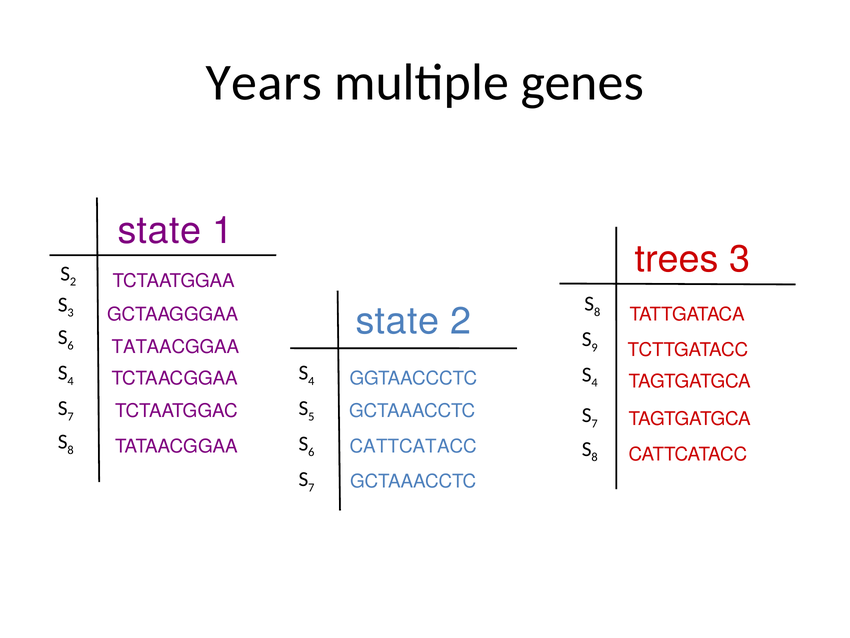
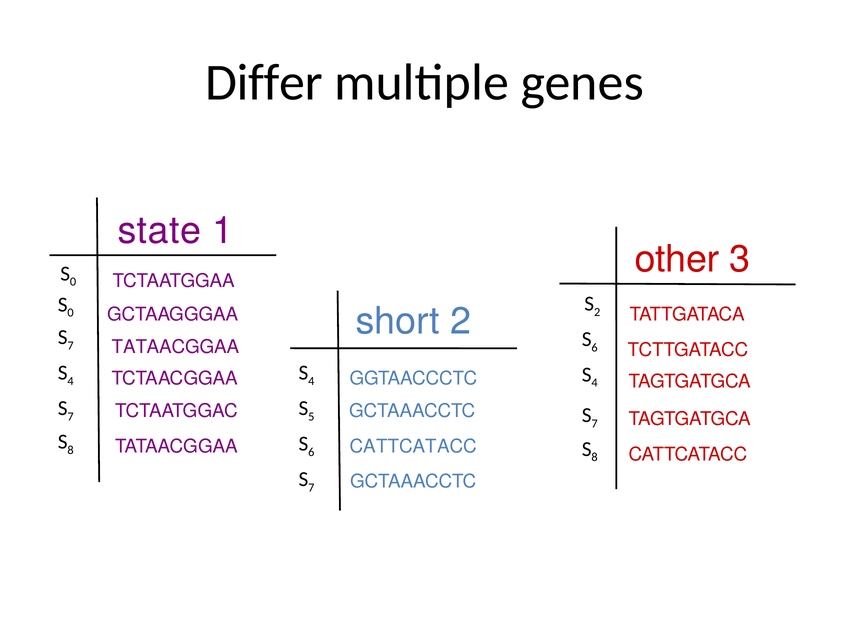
Years: Years -> Differ
trees: trees -> other
2 at (73, 282): 2 -> 0
8 at (597, 312): 8 -> 2
3 at (71, 313): 3 -> 0
state at (397, 321): state -> short
6 at (71, 345): 6 -> 7
9 at (595, 347): 9 -> 6
